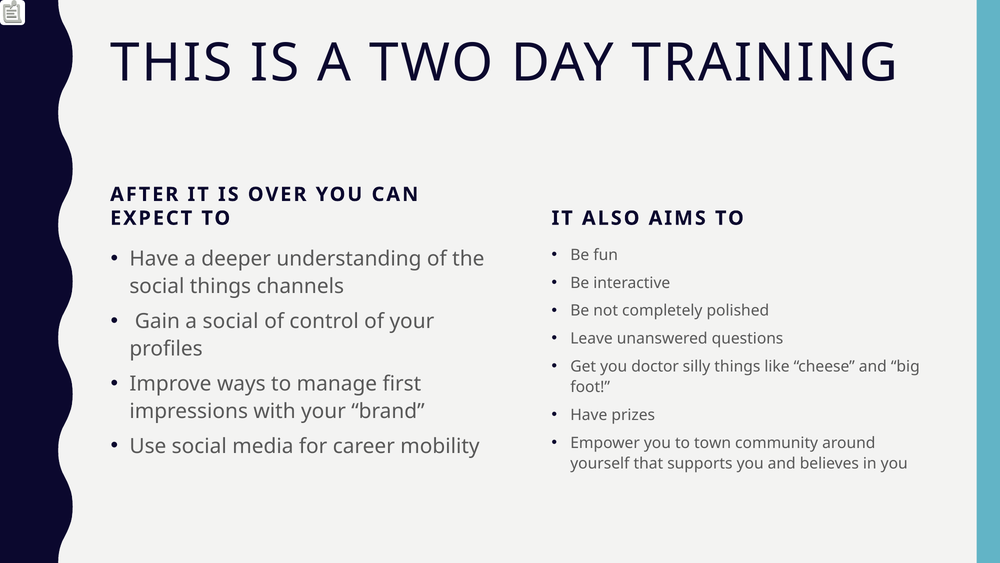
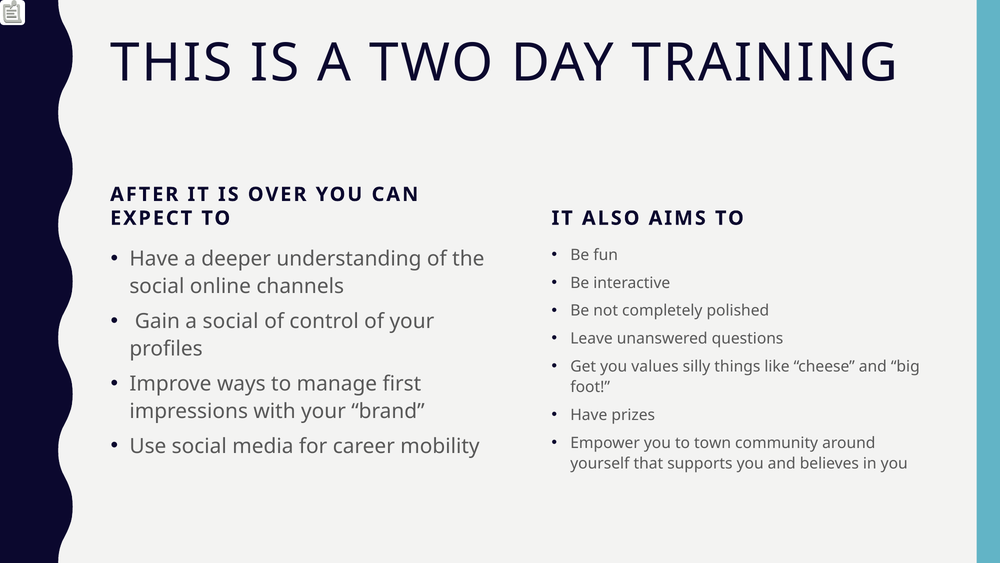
social things: things -> online
doctor: doctor -> values
